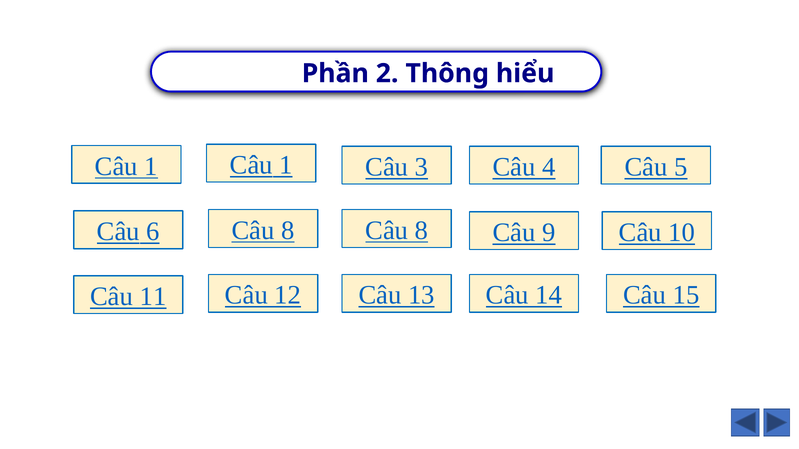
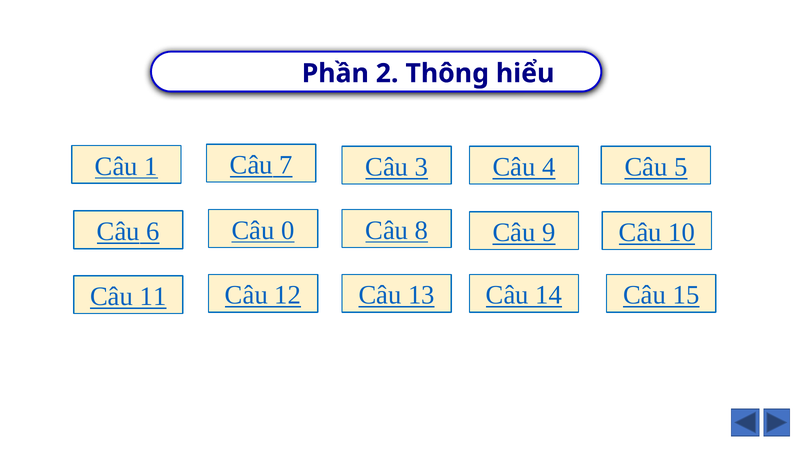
1 at (286, 165): 1 -> 7
8 at (288, 231): 8 -> 0
